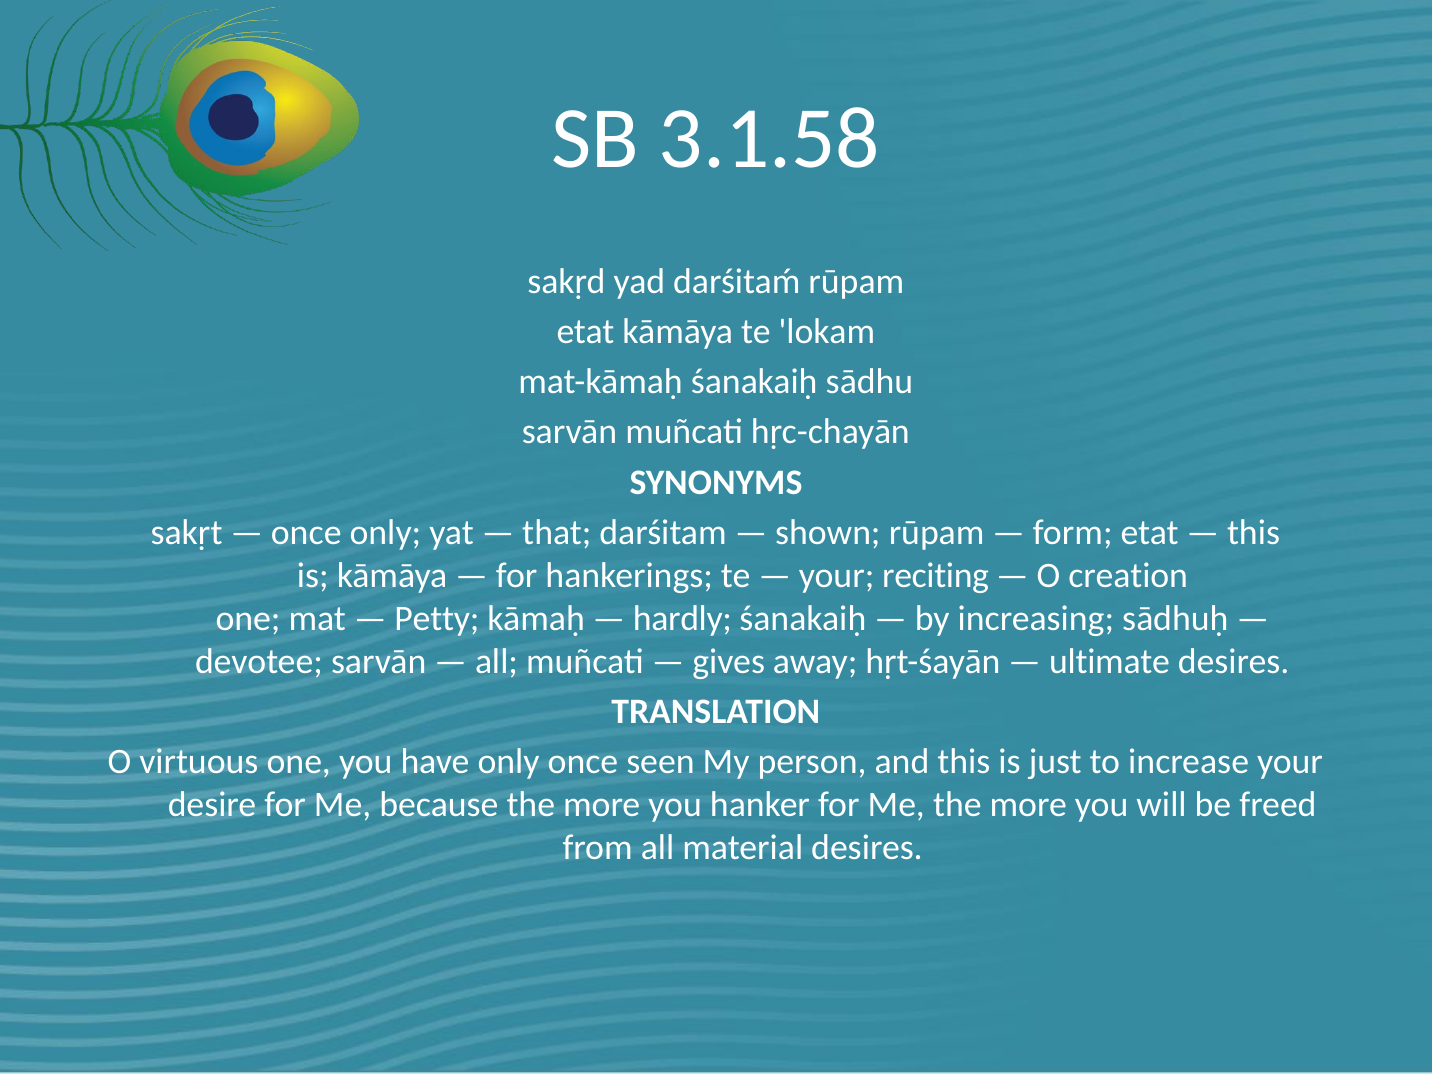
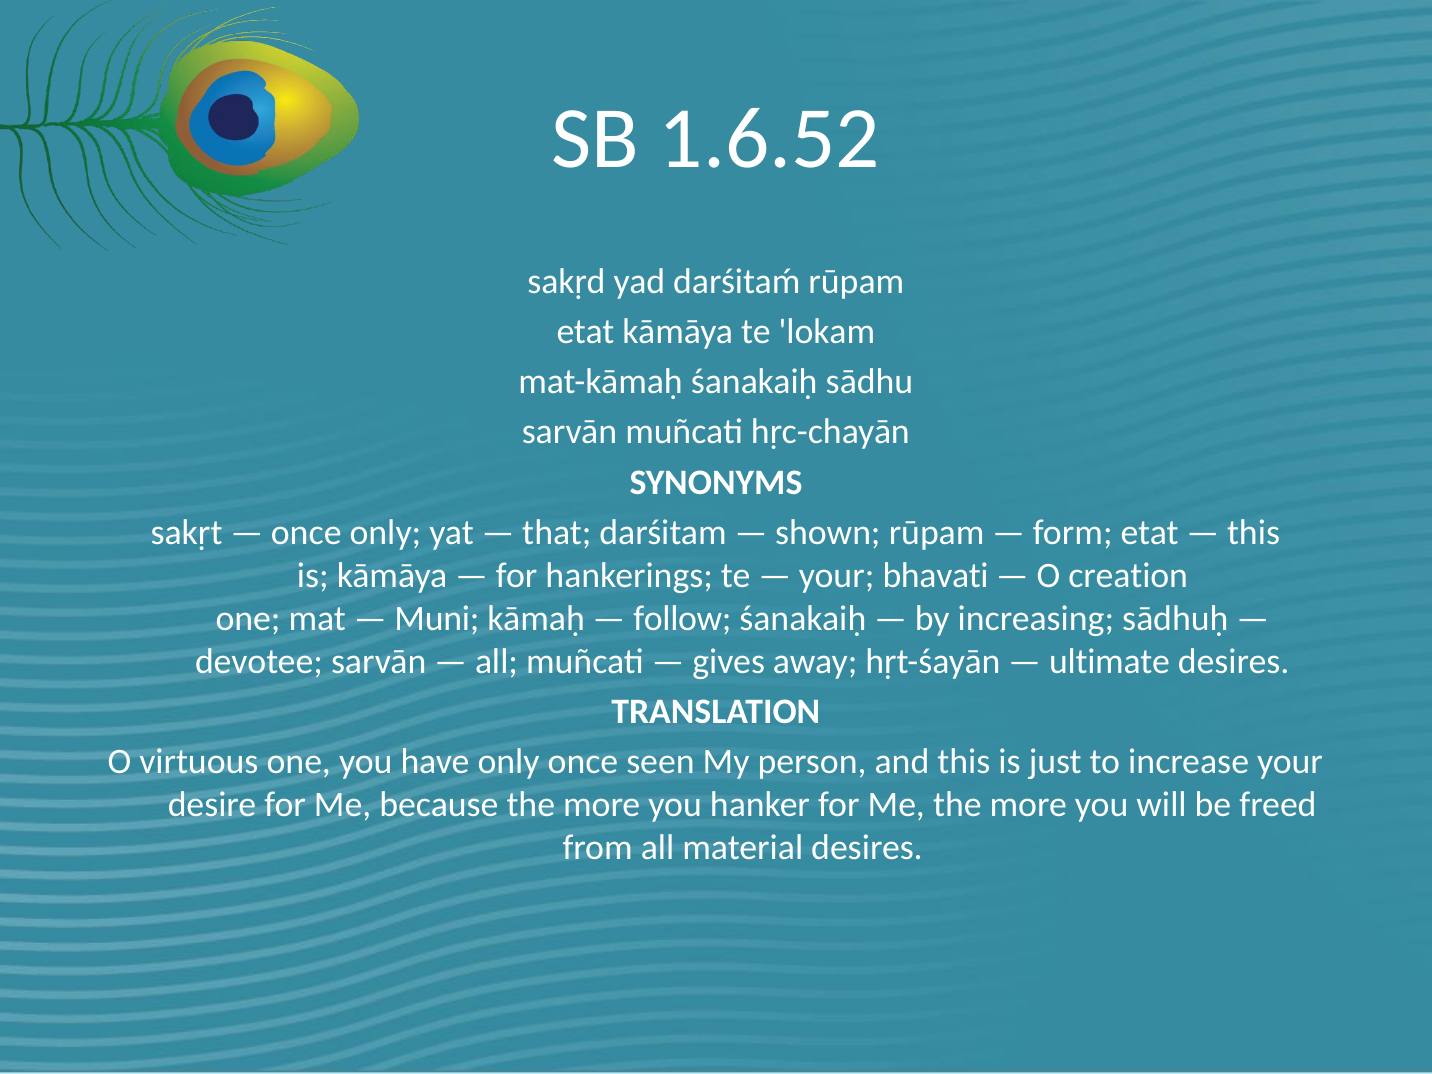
3.1.58: 3.1.58 -> 1.6.52
reciting: reciting -> bhavati
Petty: Petty -> Muni
hardly: hardly -> follow
